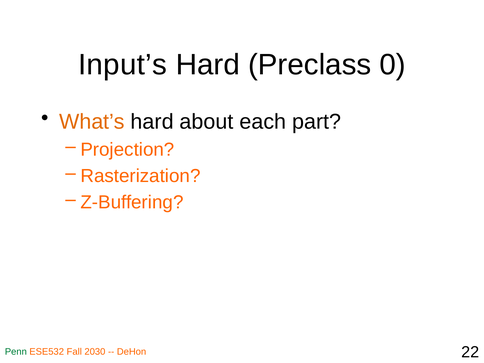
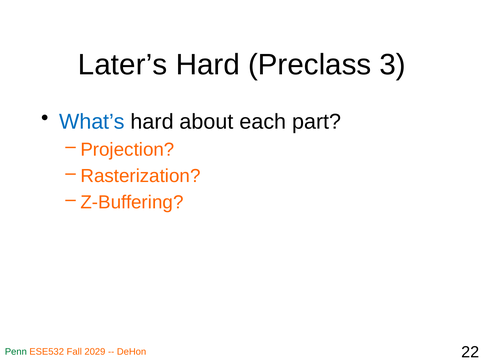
Input’s: Input’s -> Later’s
0: 0 -> 3
What’s colour: orange -> blue
2030: 2030 -> 2029
